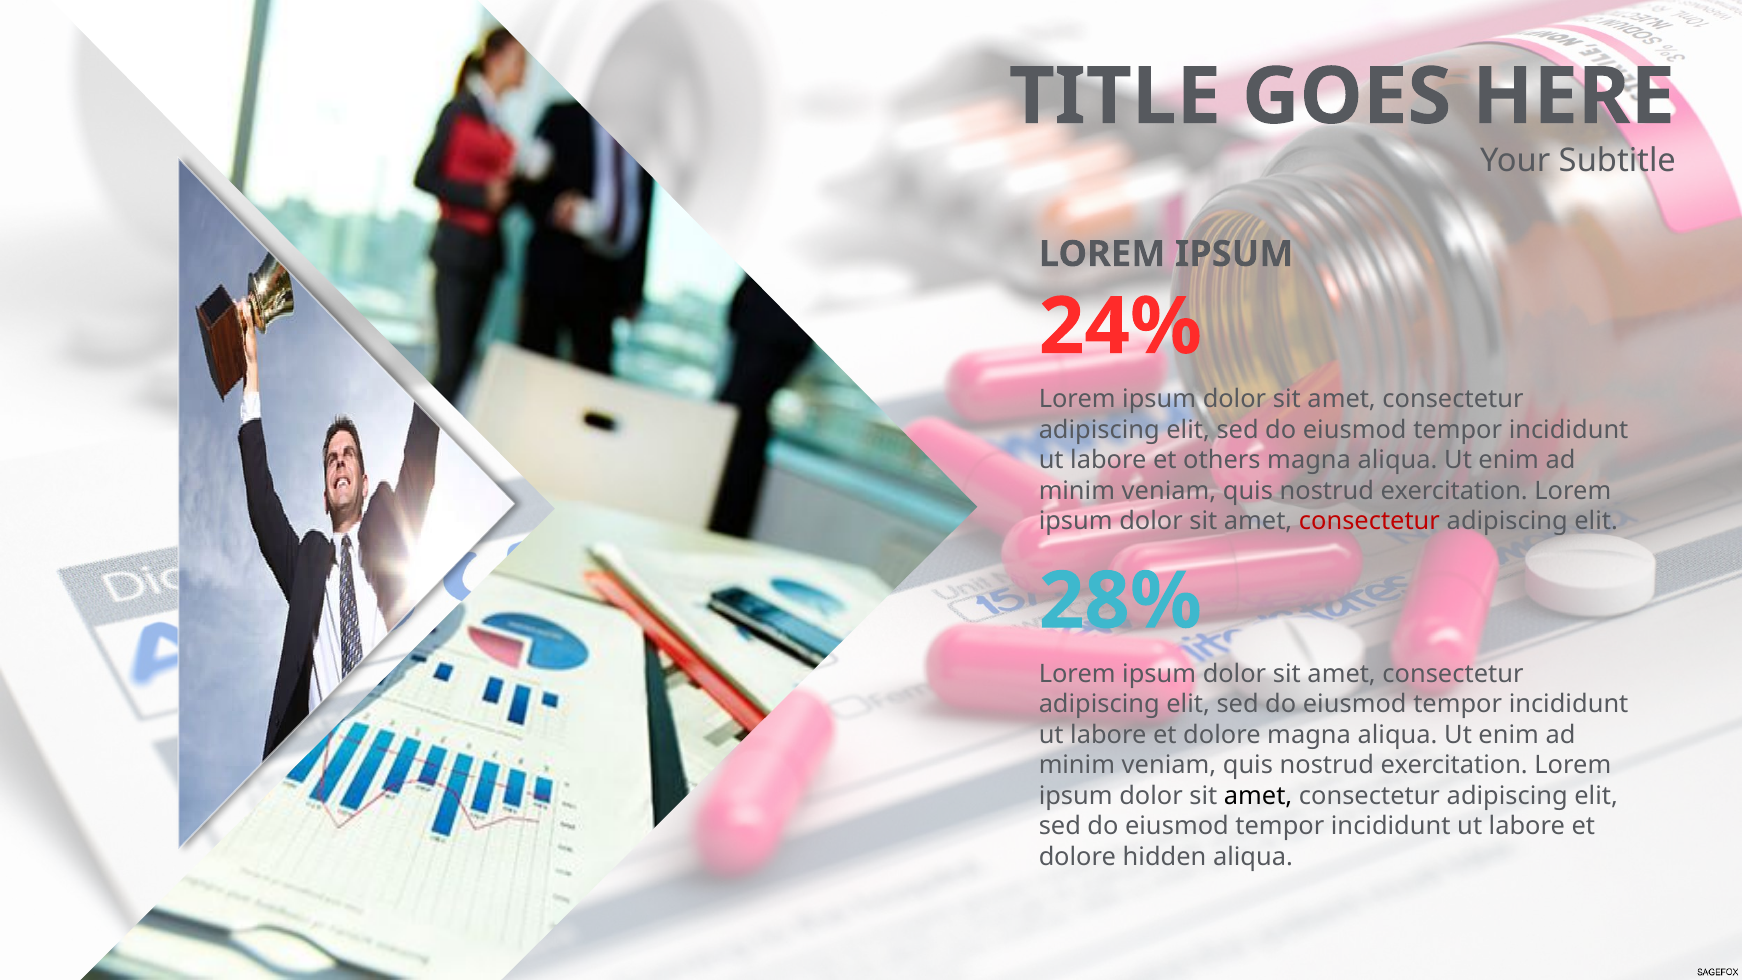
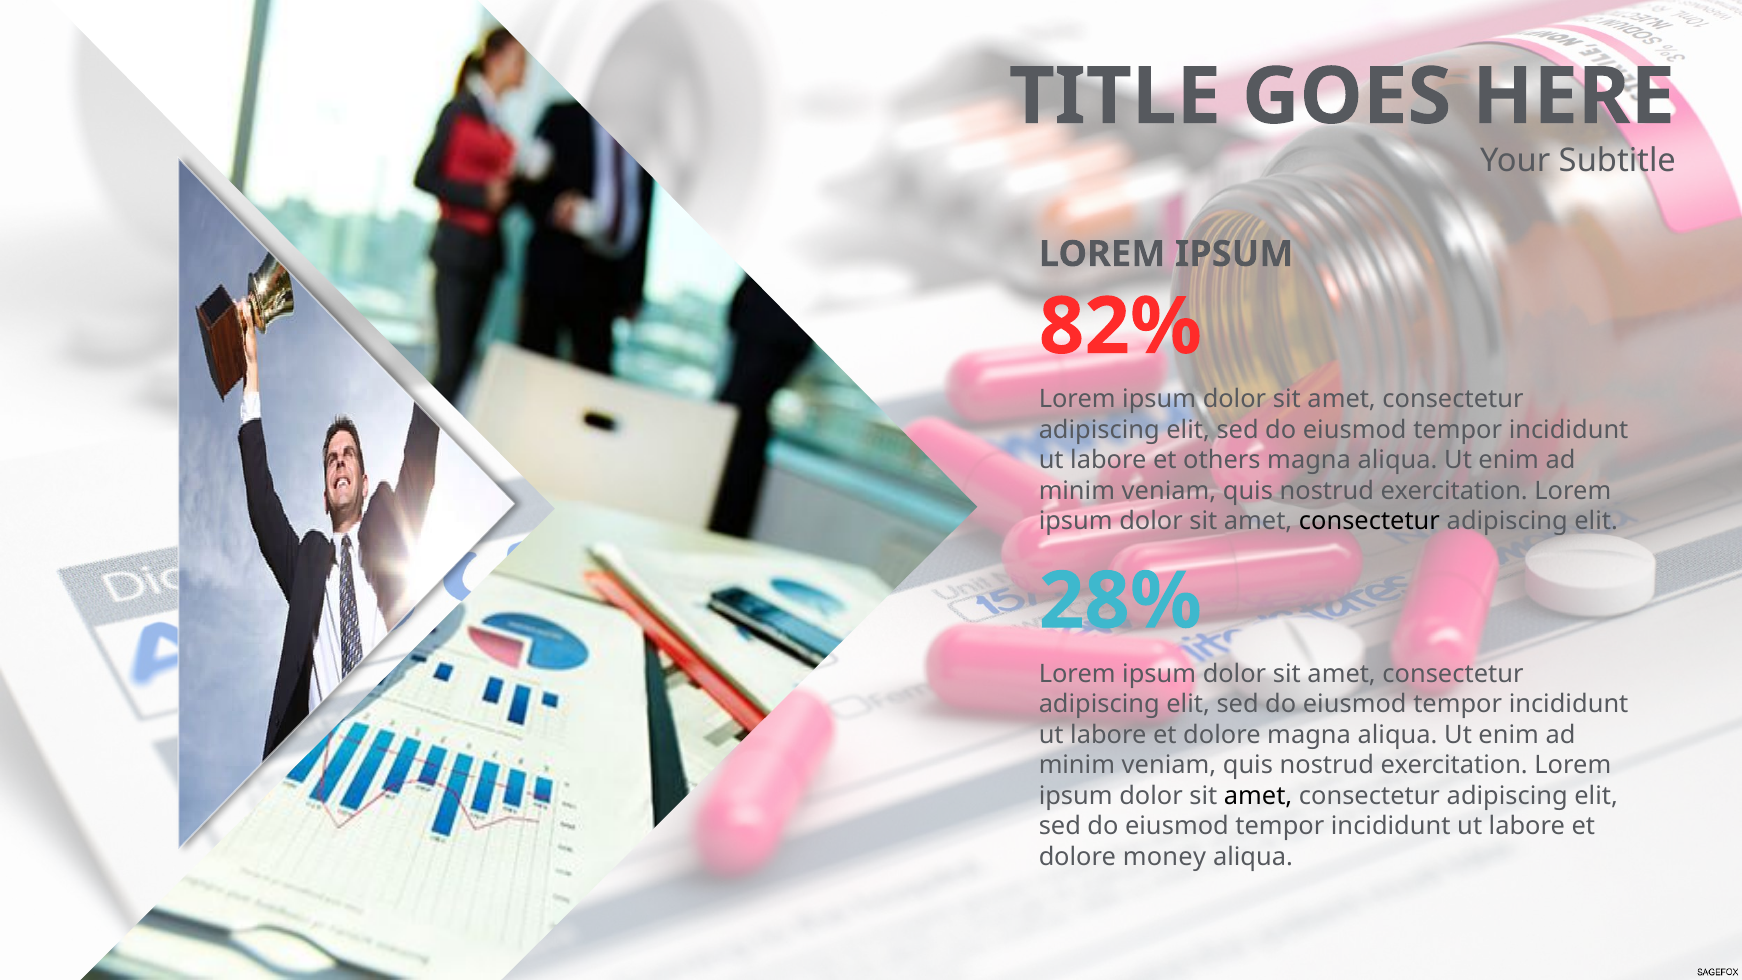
24%: 24% -> 82%
consectetur at (1369, 521) colour: red -> black
hidden: hidden -> money
